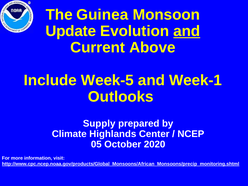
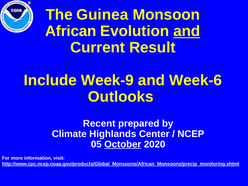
Update: Update -> African
Above: Above -> Result
Week-5: Week-5 -> Week-9
Week-1: Week-1 -> Week-6
Supply: Supply -> Recent
October underline: none -> present
